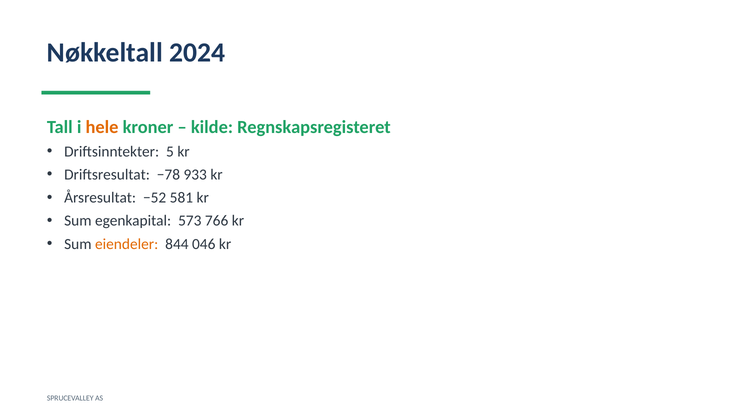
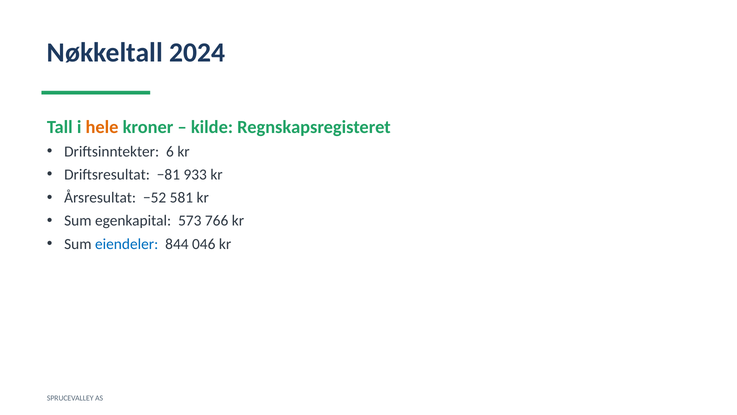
5: 5 -> 6
−78: −78 -> −81
eiendeler colour: orange -> blue
